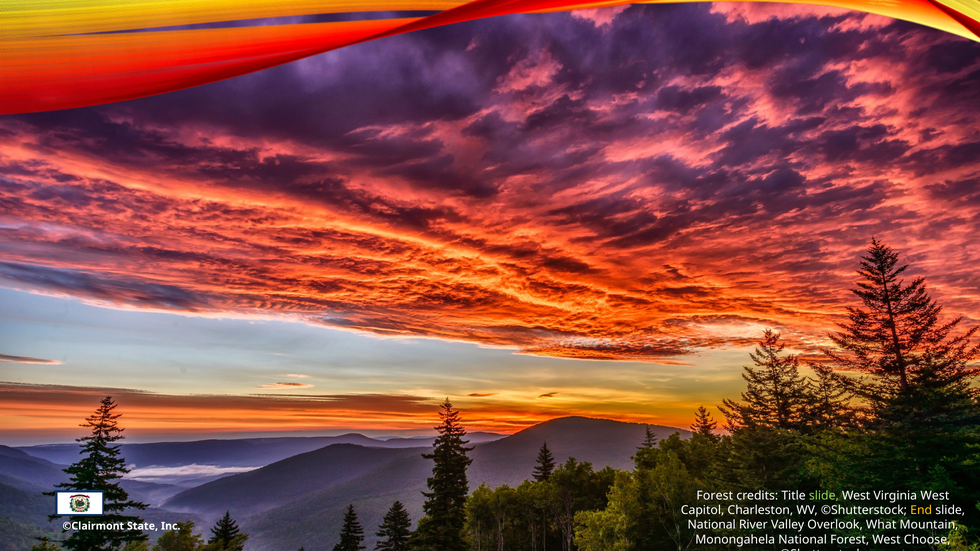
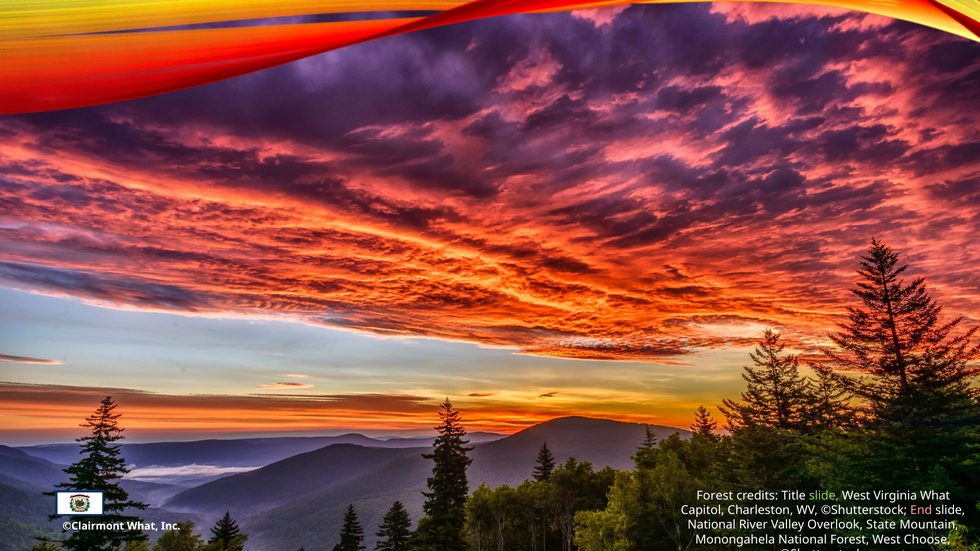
Virginia West: West -> What
End colour: yellow -> pink
What: What -> State
©Clairmont State: State -> What
